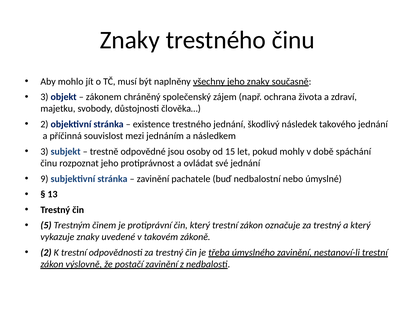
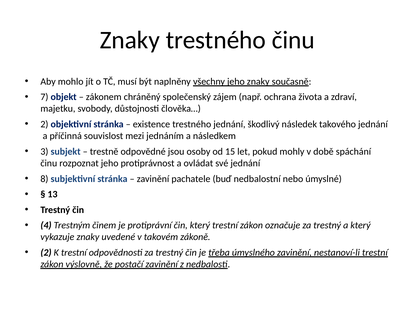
3 at (44, 97): 3 -> 7
9: 9 -> 8
5: 5 -> 4
